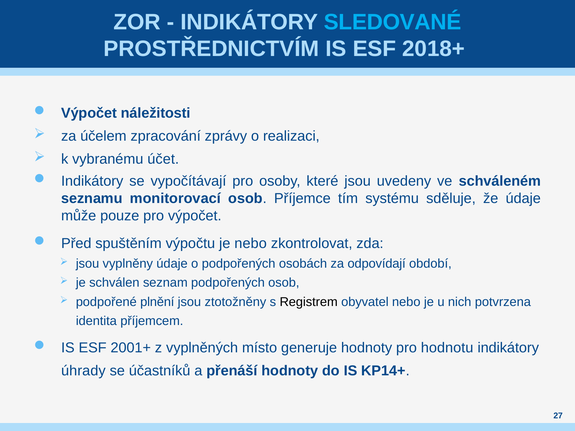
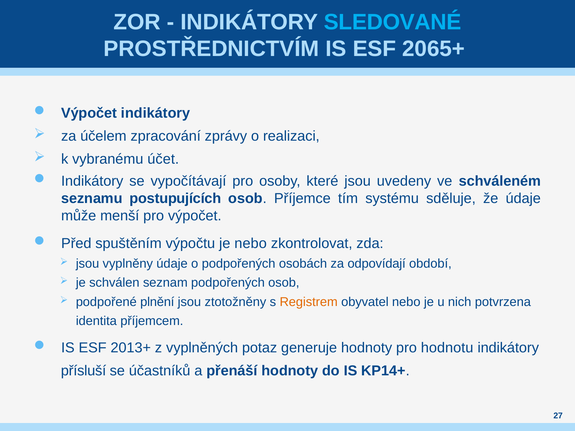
2018+: 2018+ -> 2065+
Výpočet náležitosti: náležitosti -> indikátory
monitorovací: monitorovací -> postupujících
pouze: pouze -> menší
Registrem colour: black -> orange
2001+: 2001+ -> 2013+
místo: místo -> potaz
úhrady: úhrady -> přísluší
